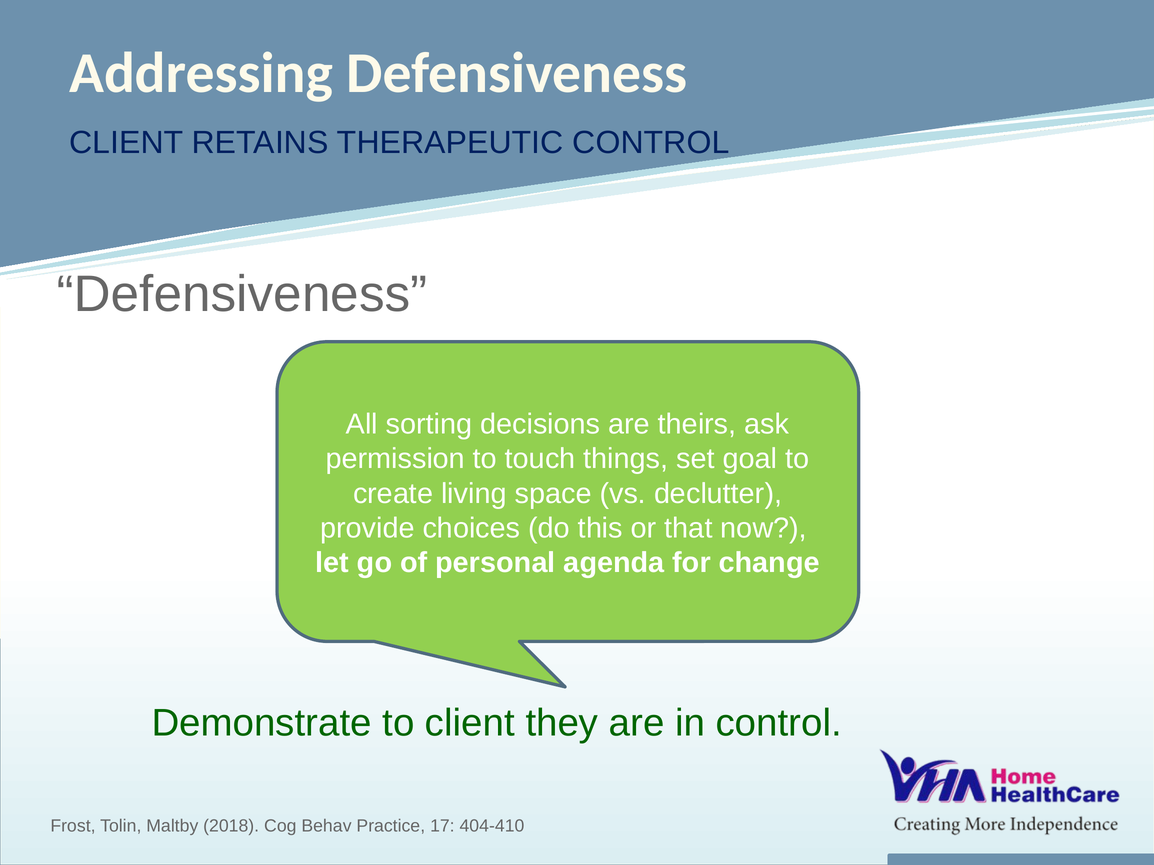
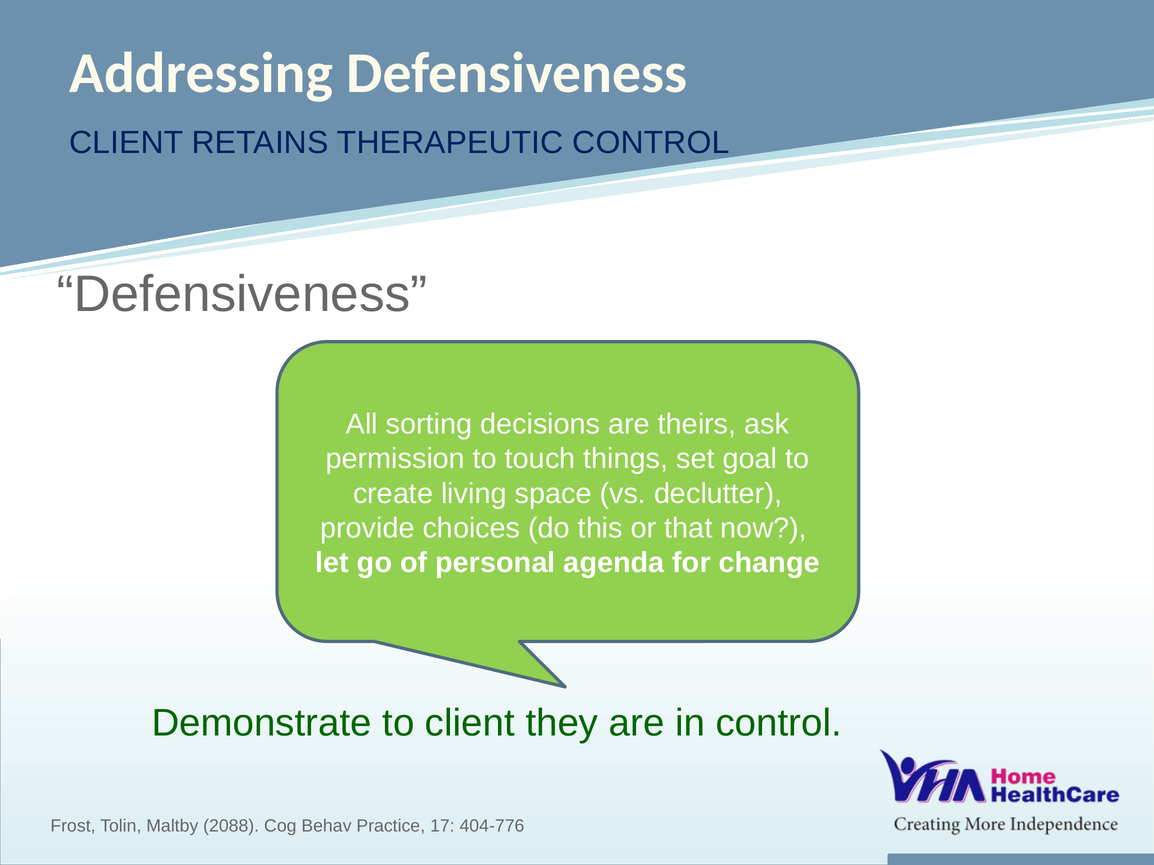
2018: 2018 -> 2088
404-410: 404-410 -> 404-776
